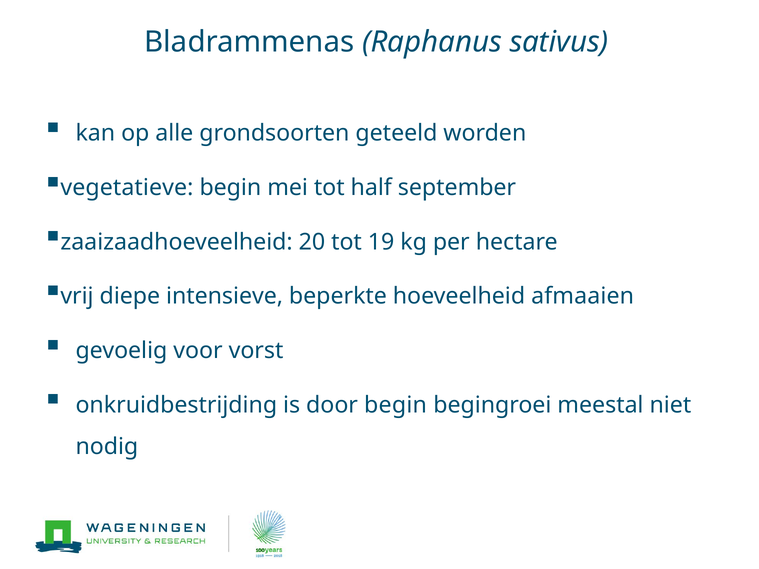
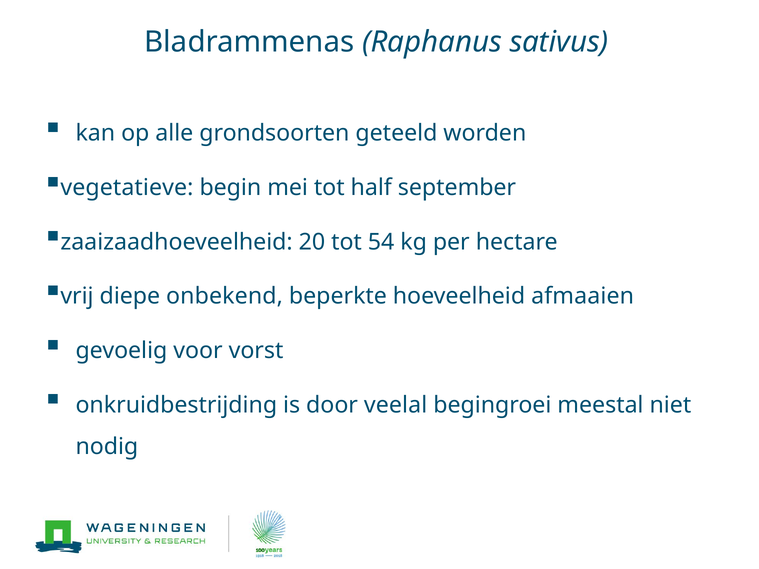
19: 19 -> 54
intensieve: intensieve -> onbekend
door begin: begin -> veelal
